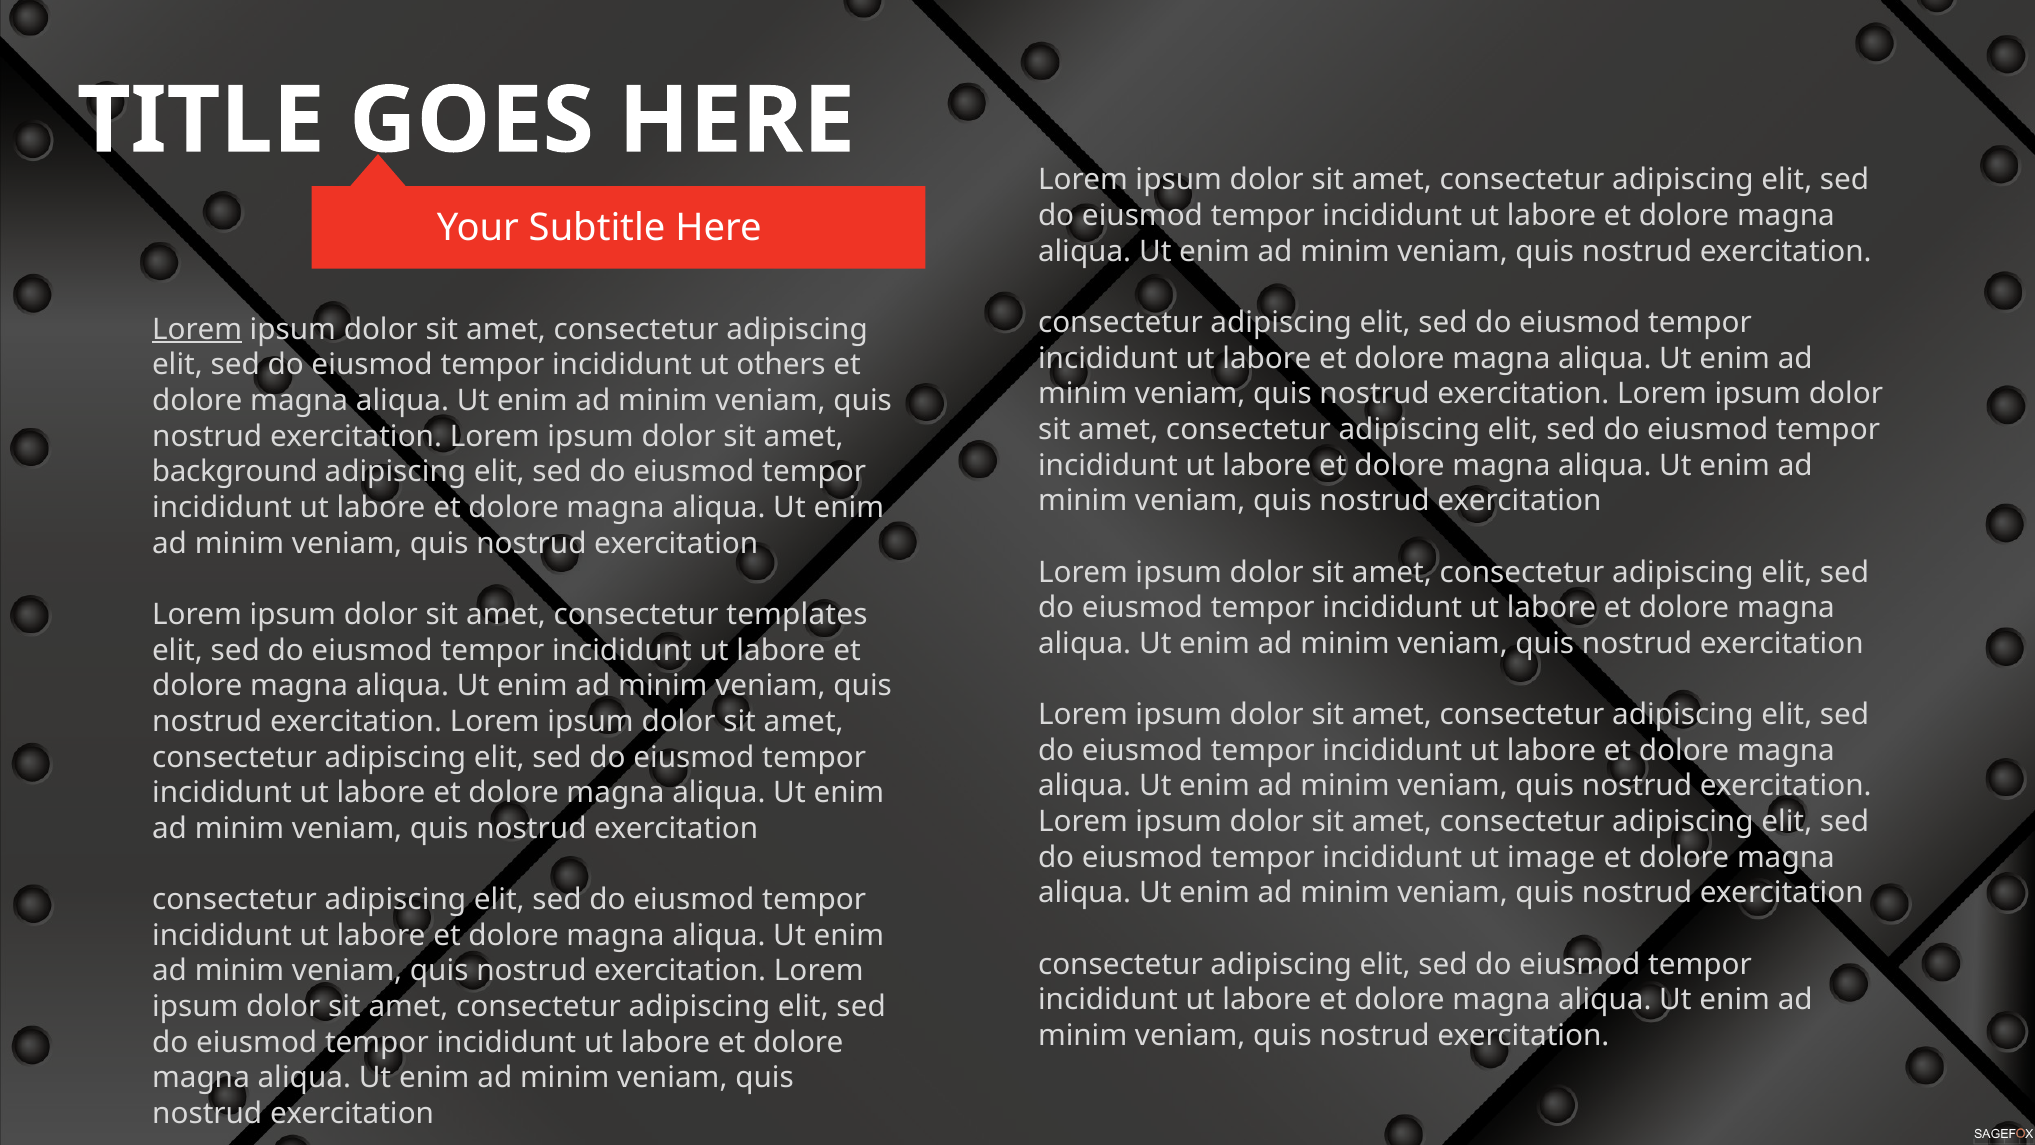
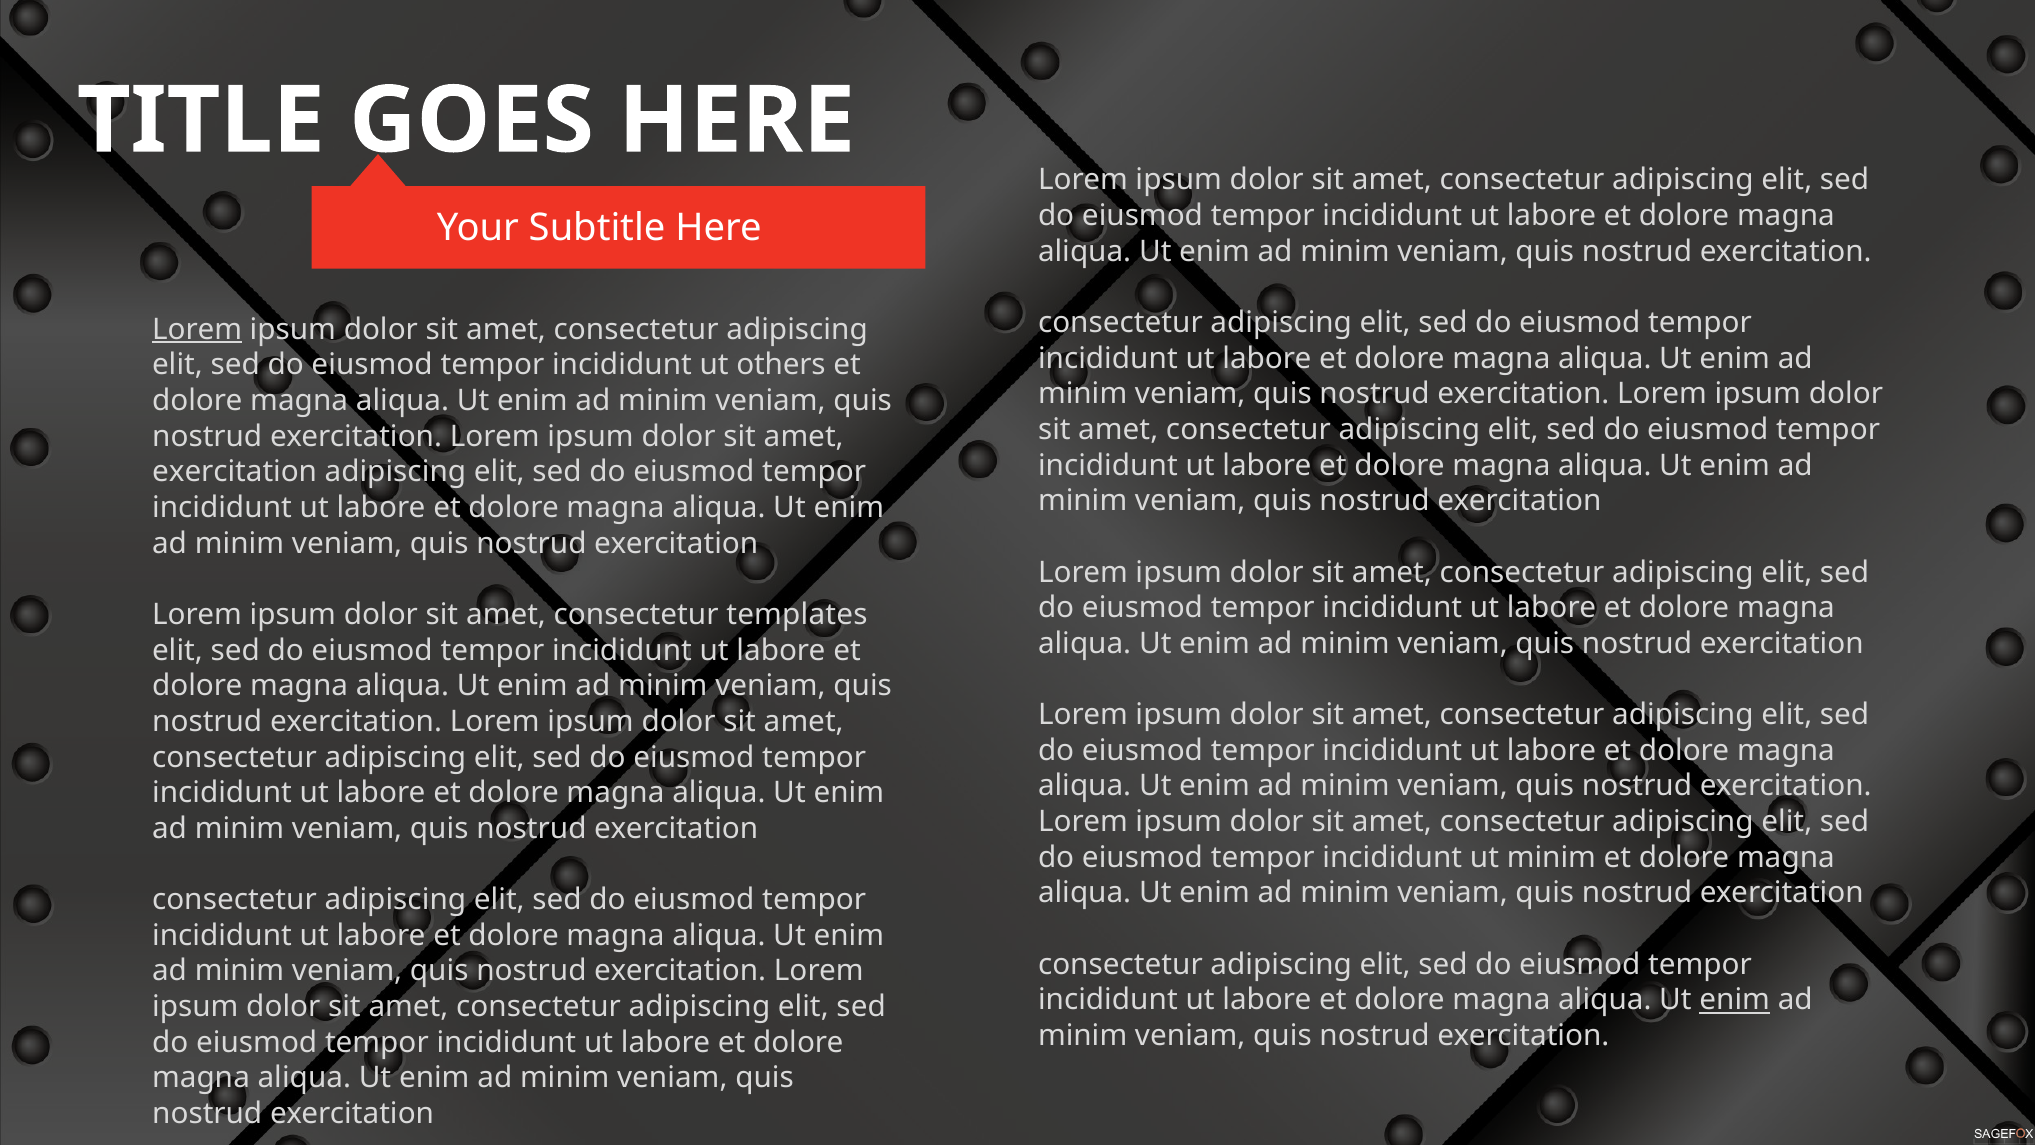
background at (235, 472): background -> exercitation
ut image: image -> minim
enim at (1735, 1000) underline: none -> present
